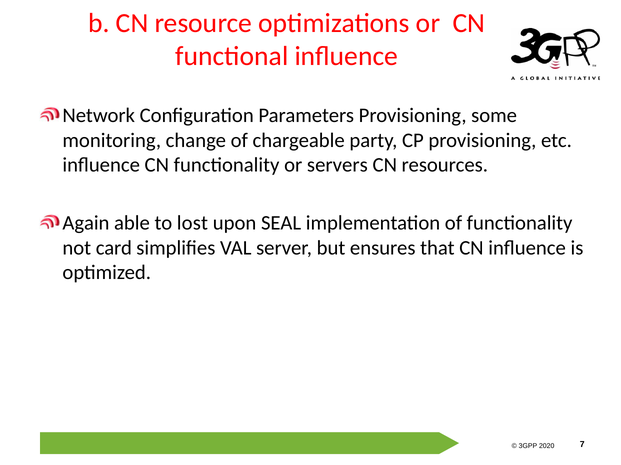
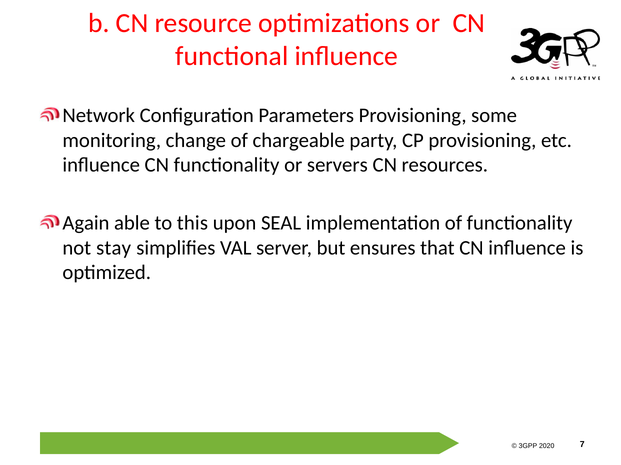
lost: lost -> this
card: card -> stay
